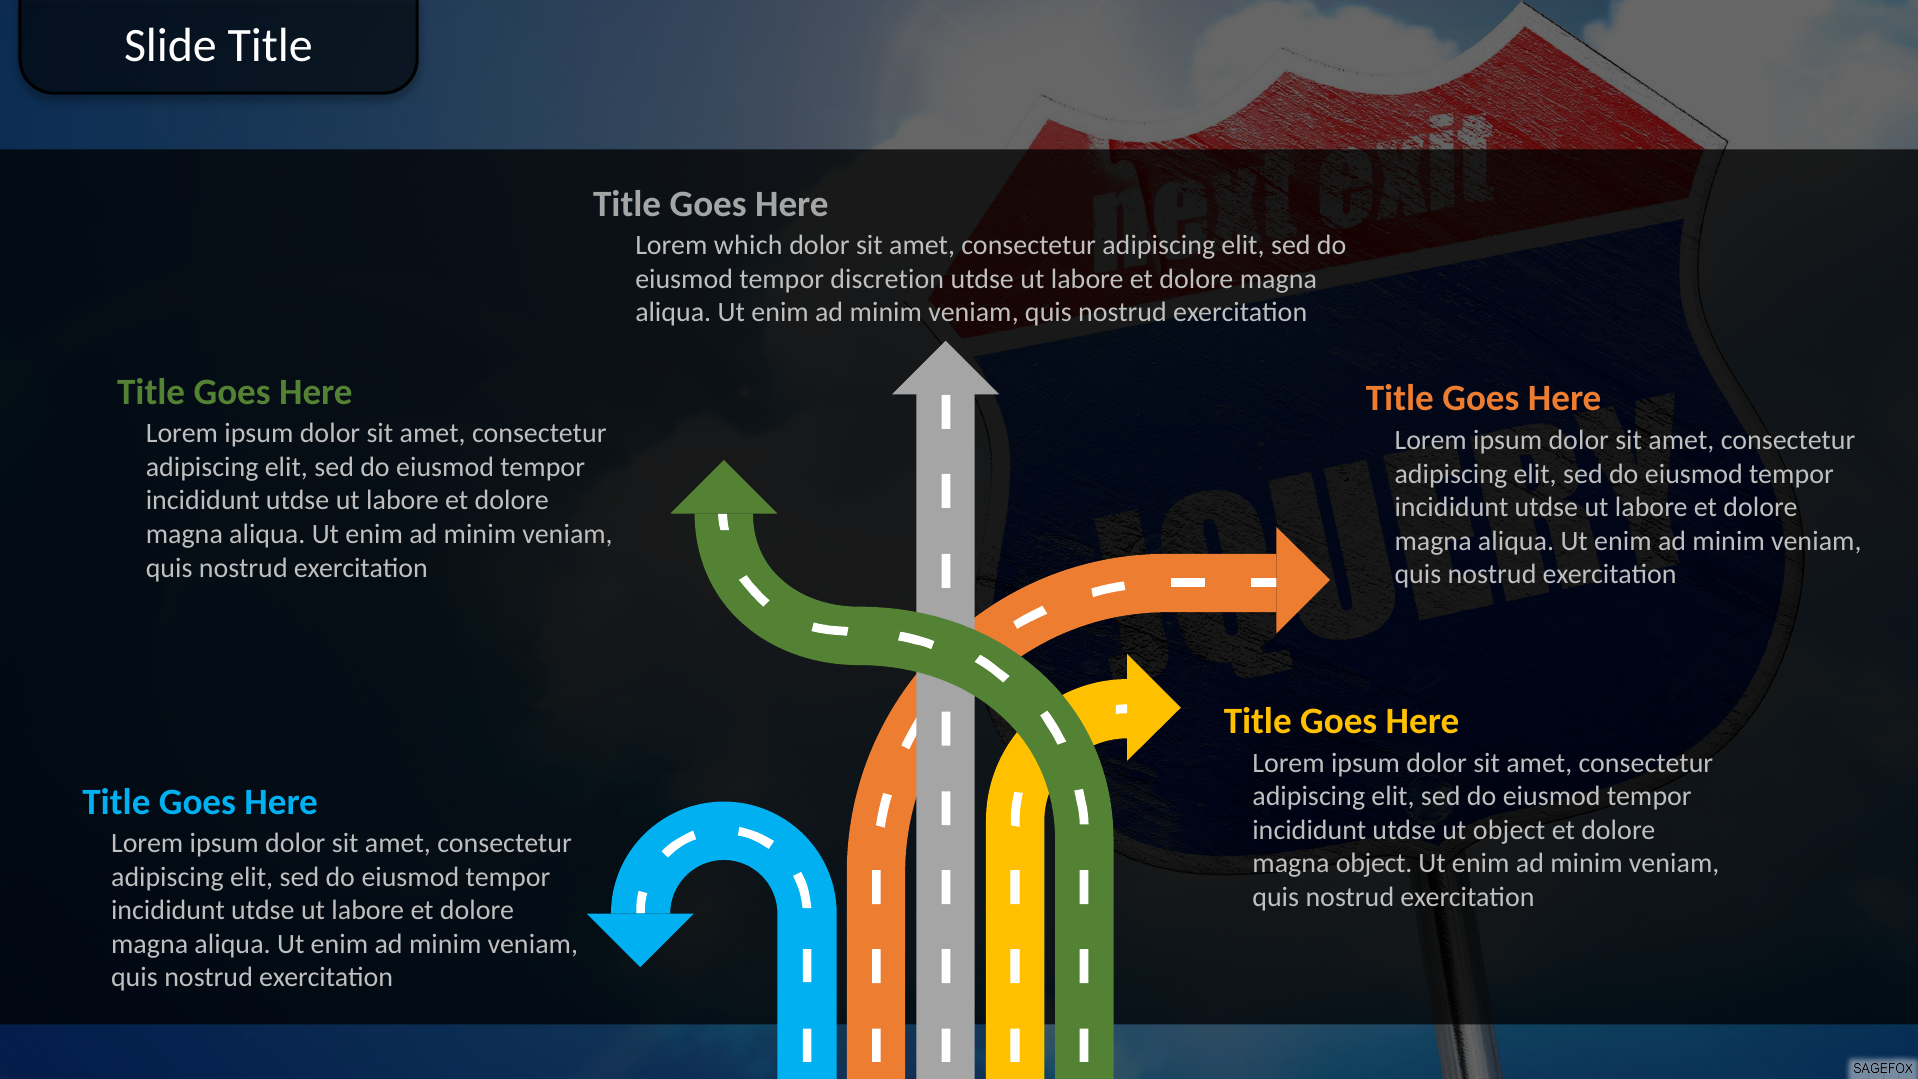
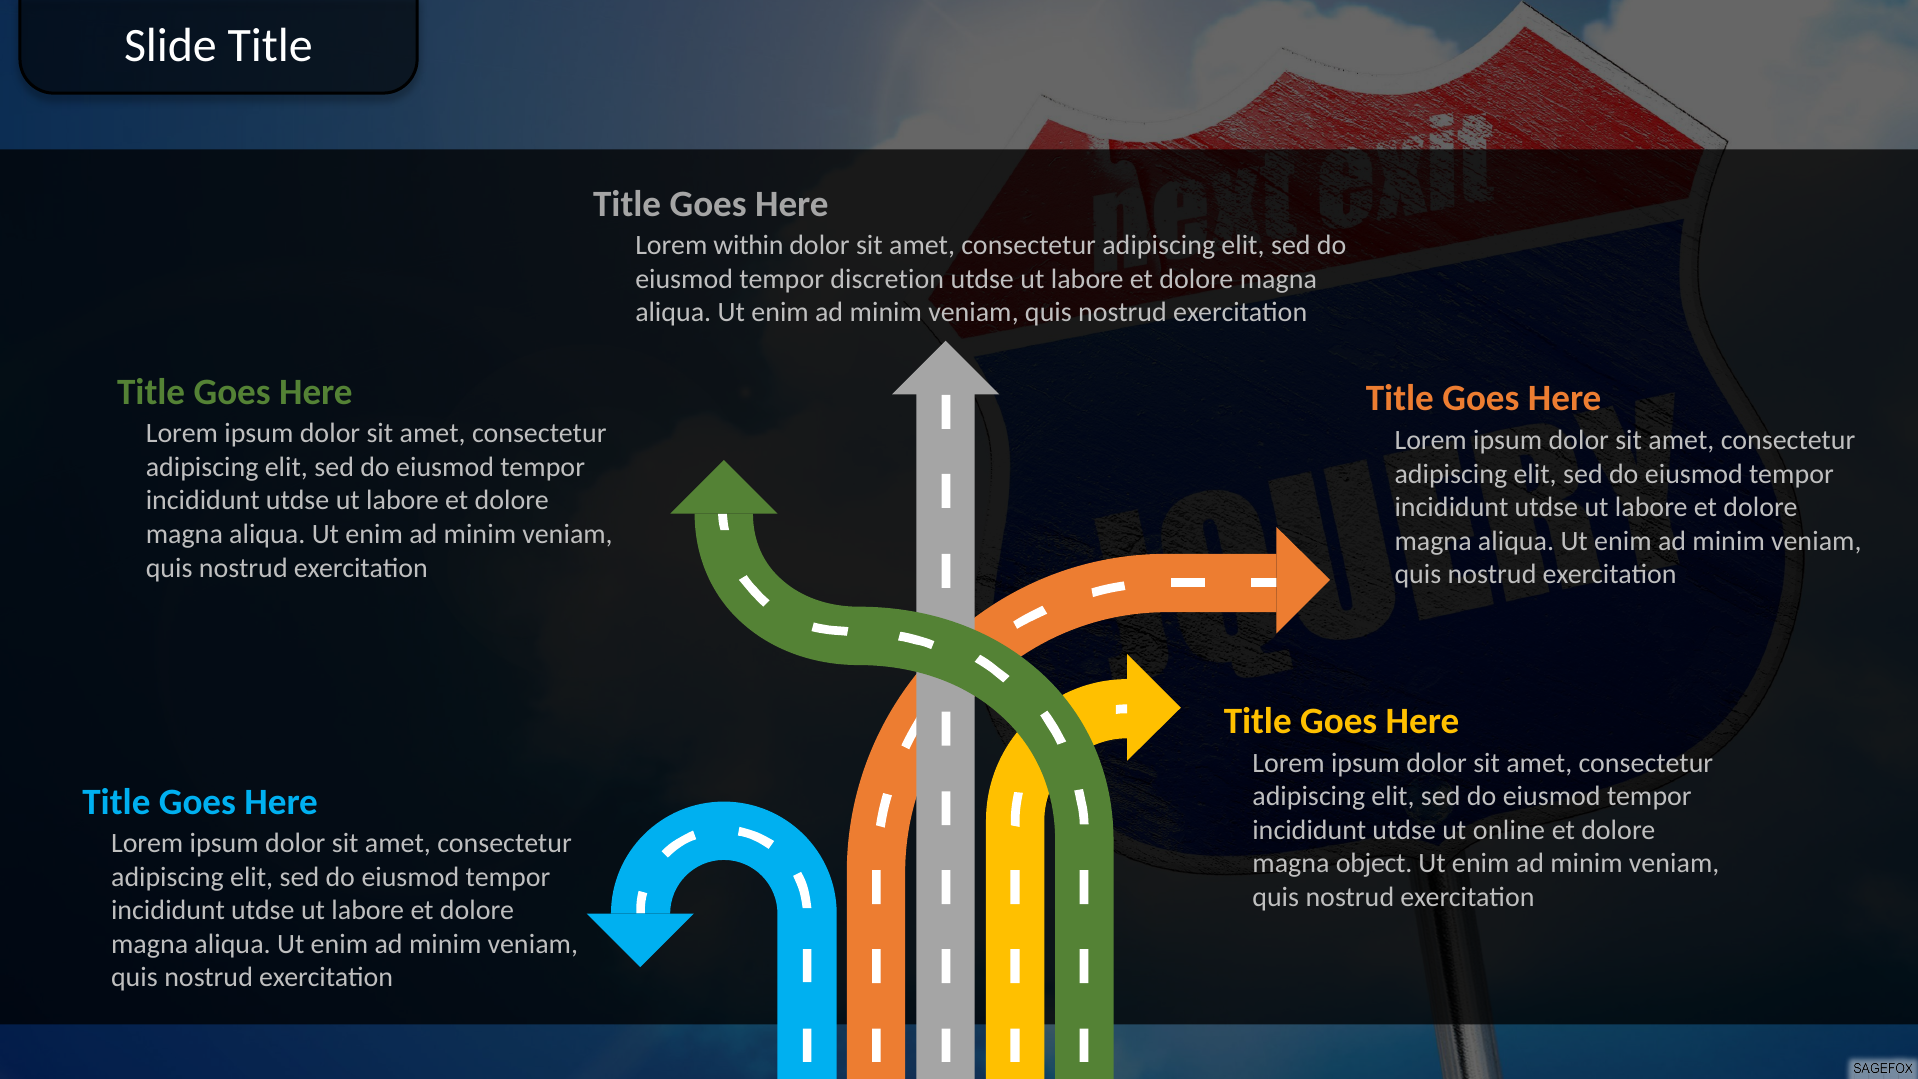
which: which -> within
ut object: object -> online
